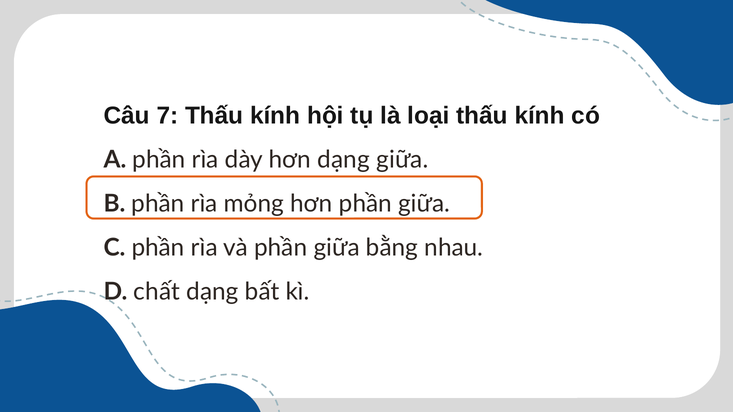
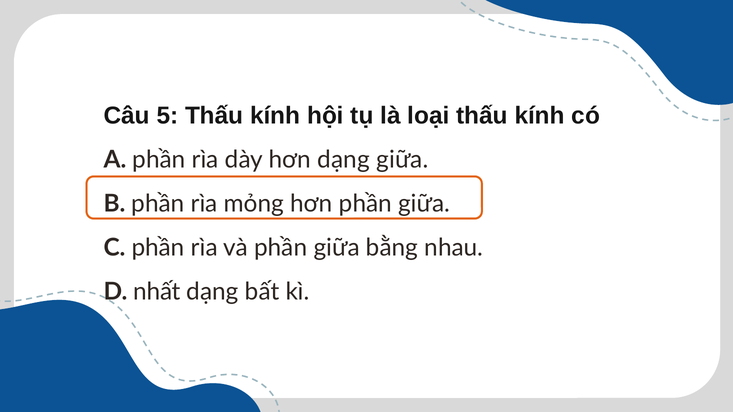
7: 7 -> 5
chất: chất -> nhất
